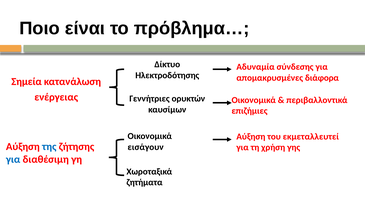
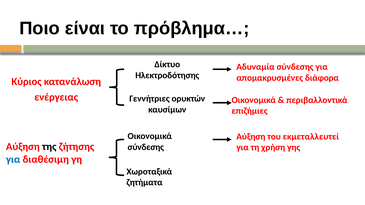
Σημεία: Σημεία -> Κύριος
της colour: blue -> black
εισάγουν at (146, 147): εισάγουν -> σύνδεσης
